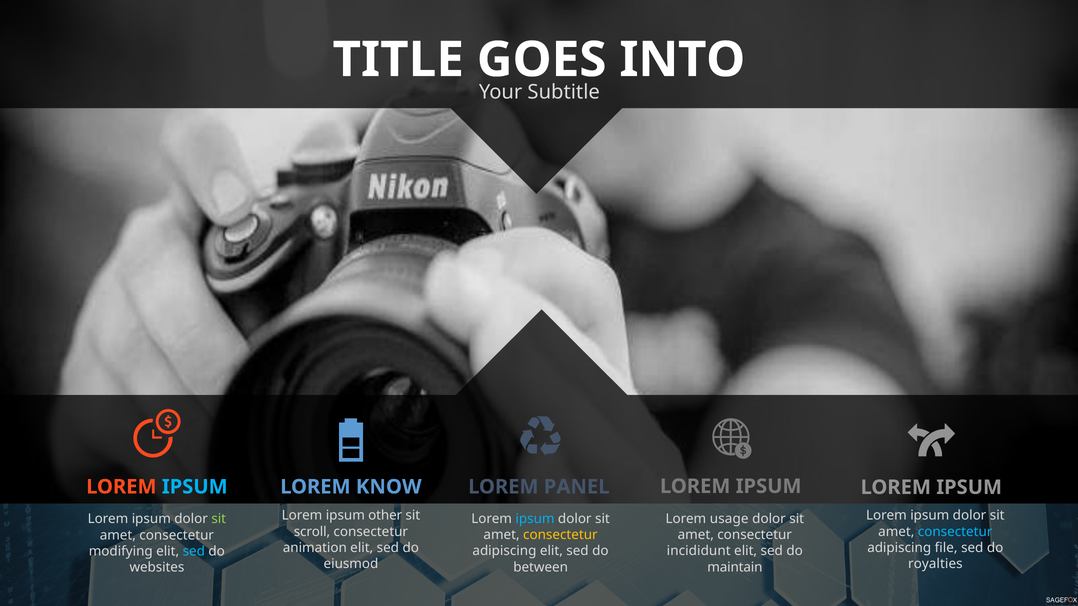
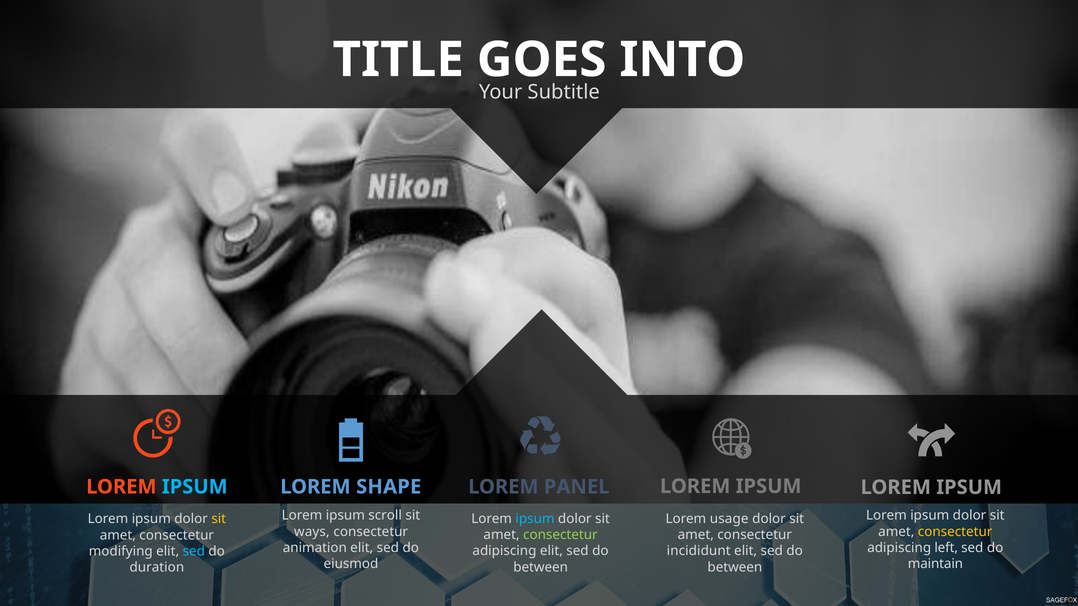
KNOW: KNOW -> SHAPE
other: other -> scroll
sit at (219, 519) colour: light green -> yellow
scroll: scroll -> ways
consectetur at (955, 532) colour: light blue -> yellow
consectetur at (560, 535) colour: yellow -> light green
file: file -> left
royalties: royalties -> maintain
maintain at (735, 567): maintain -> between
websites: websites -> duration
